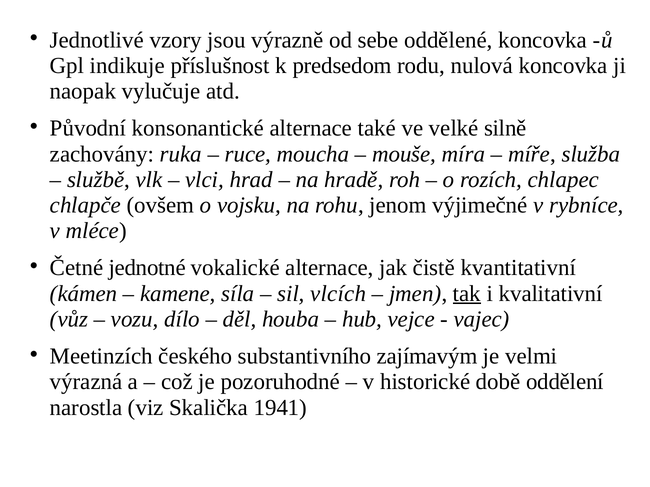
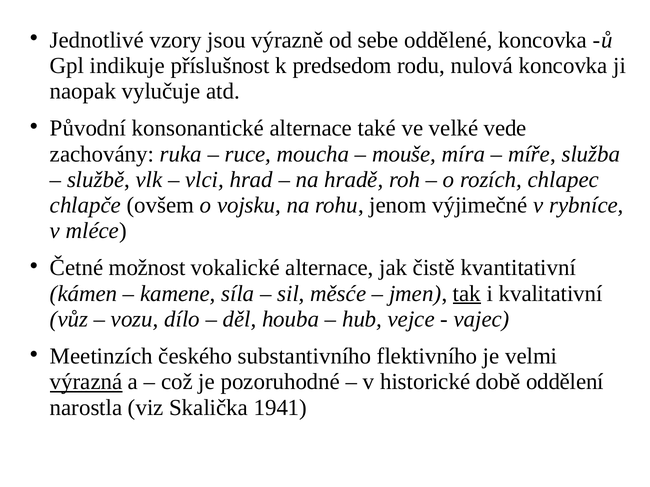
silně: silně -> vede
jednotné: jednotné -> možnost
vlcích: vlcích -> měsće
zajímavým: zajímavým -> flektivního
výrazná underline: none -> present
